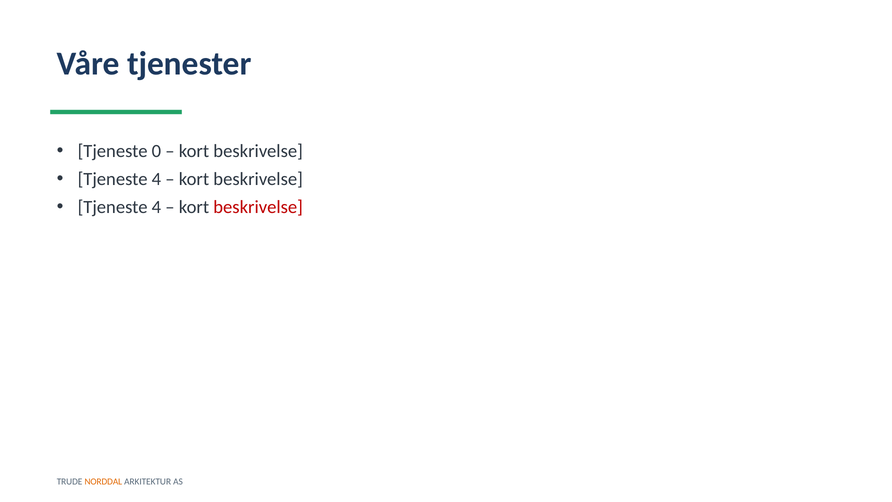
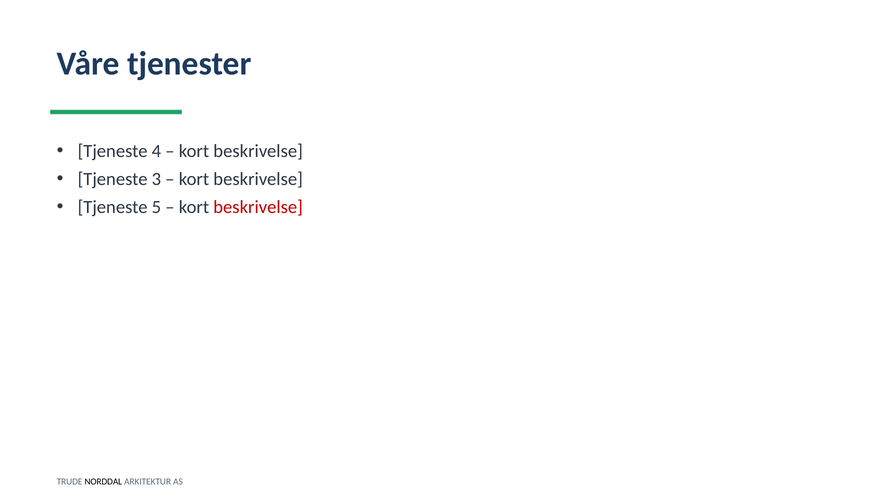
0: 0 -> 4
4 at (156, 179): 4 -> 3
4 at (156, 207): 4 -> 5
NORDDAL colour: orange -> black
